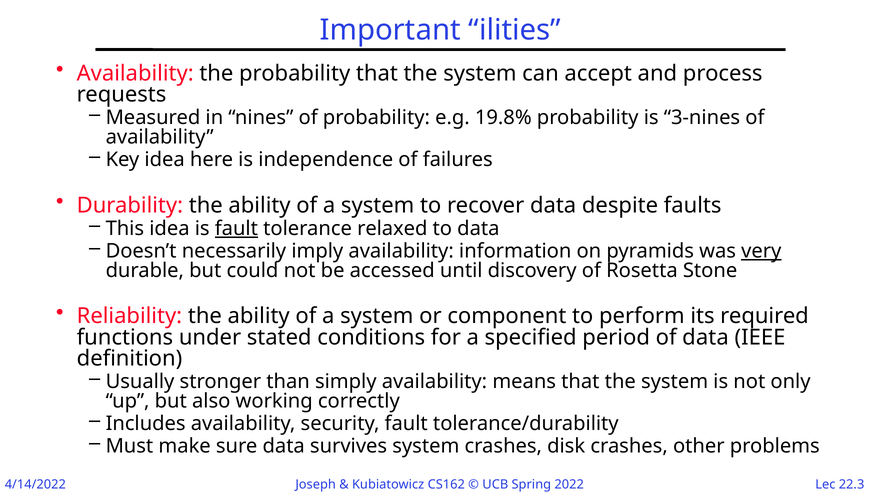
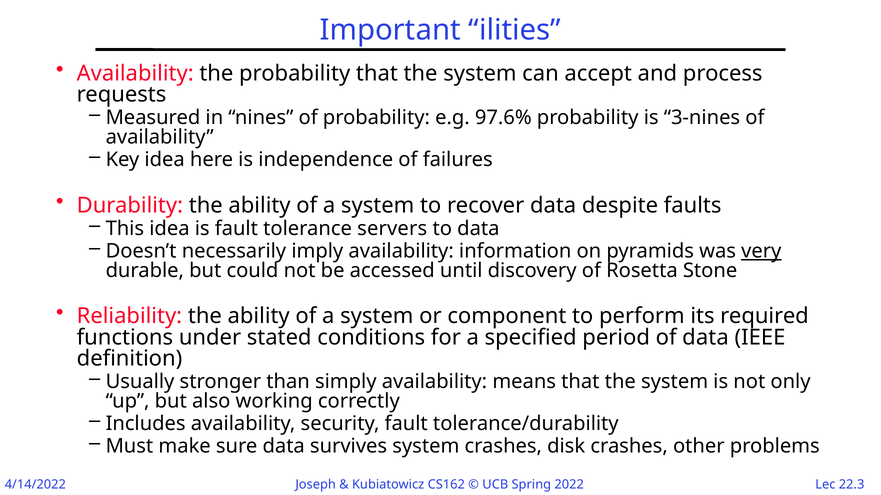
19.8%: 19.8% -> 97.6%
fault at (236, 229) underline: present -> none
relaxed: relaxed -> servers
